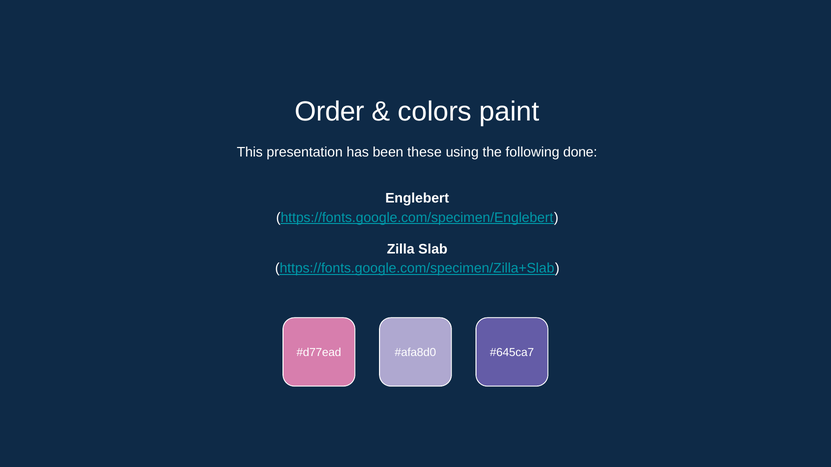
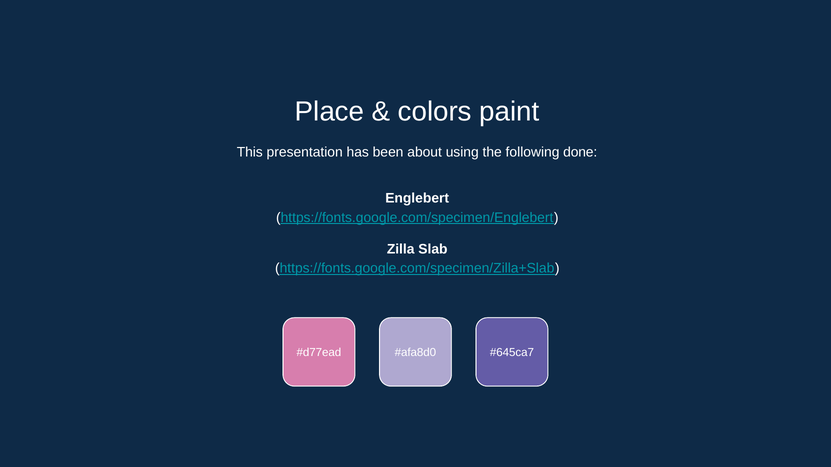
Order: Order -> Place
these: these -> about
